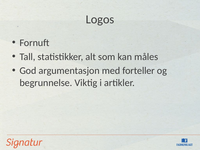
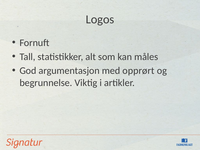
forteller: forteller -> opprørt
